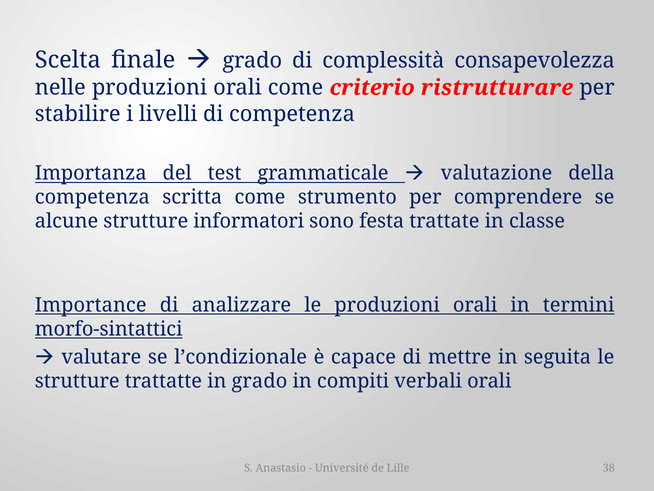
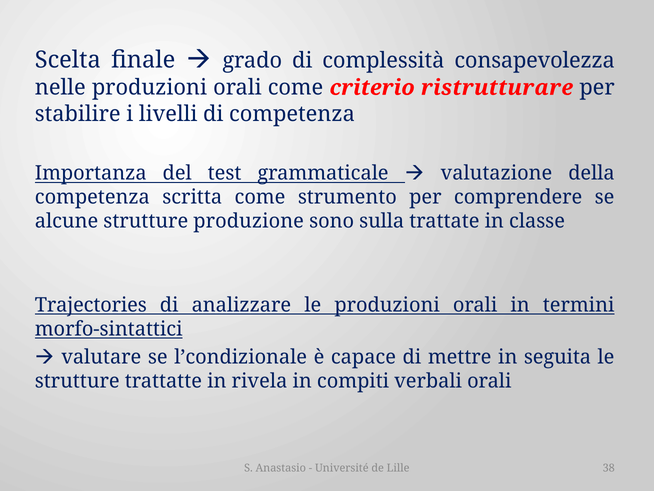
informatori: informatori -> produzione
festa: festa -> sulla
Importance: Importance -> Trajectories
in grado: grado -> rivela
